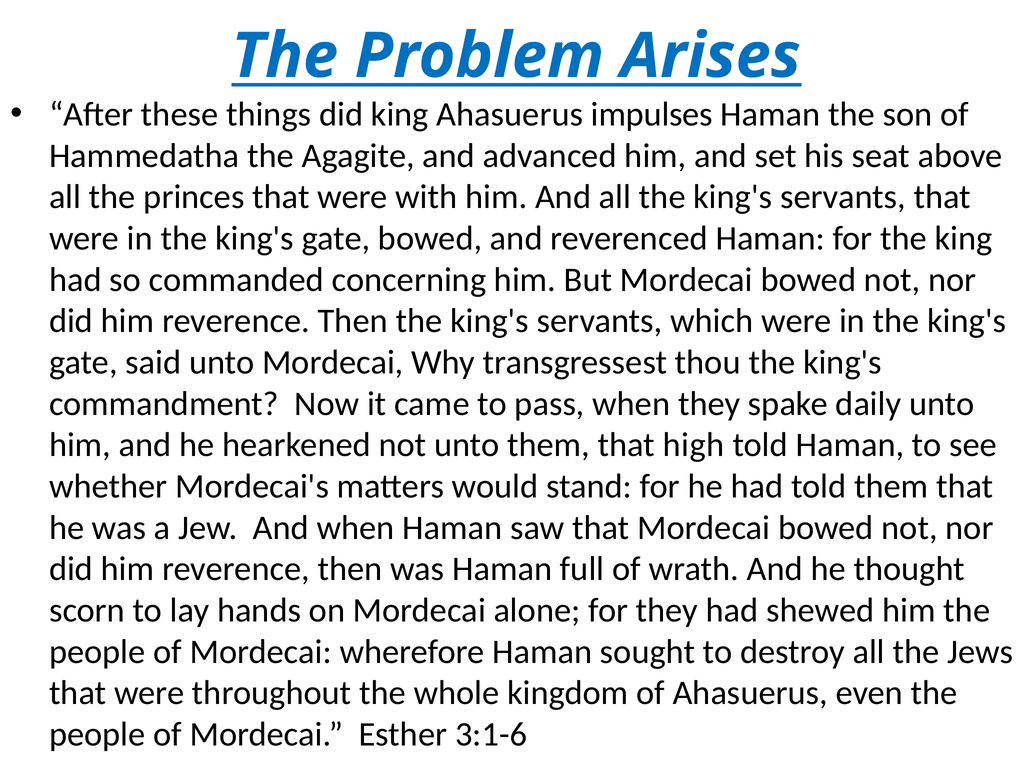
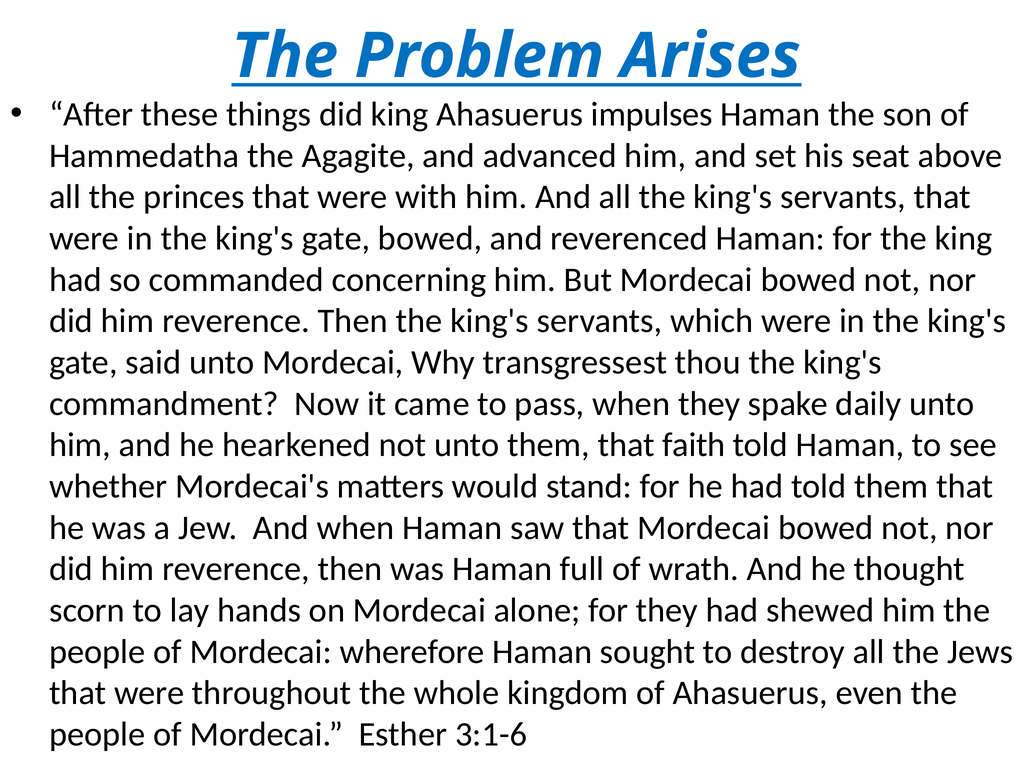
high: high -> faith
